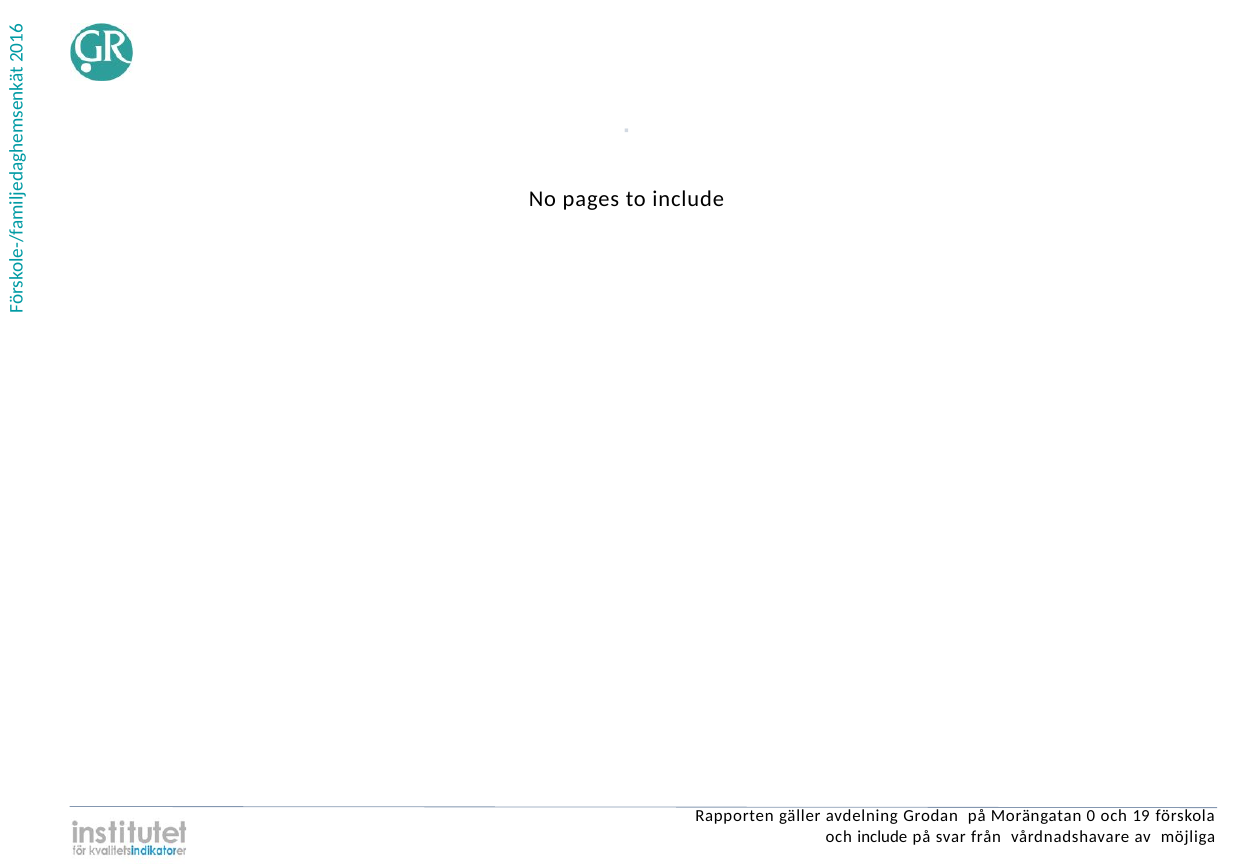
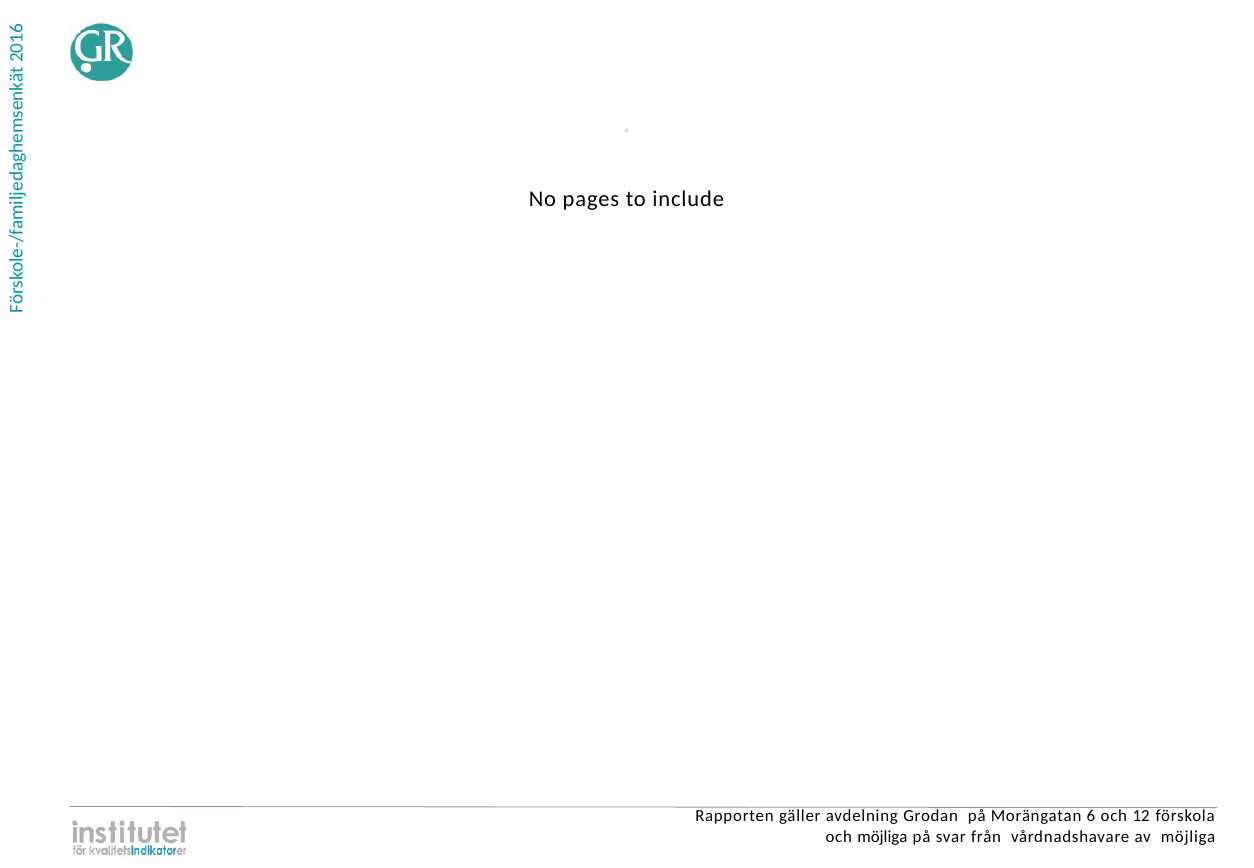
Morängatan 0: 0 -> 6
19: 19 -> 12
och include: include -> möjliga
